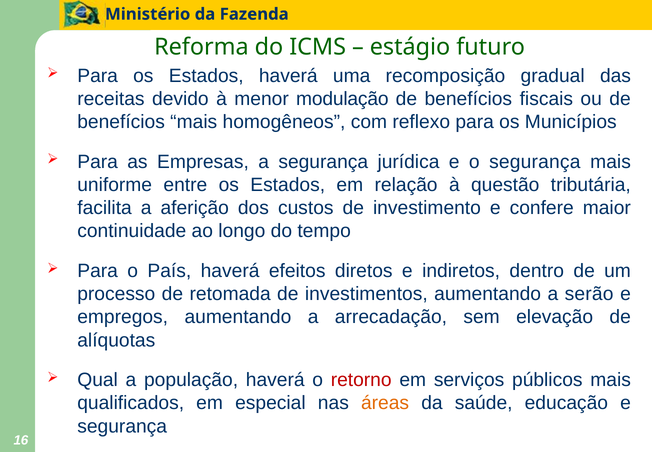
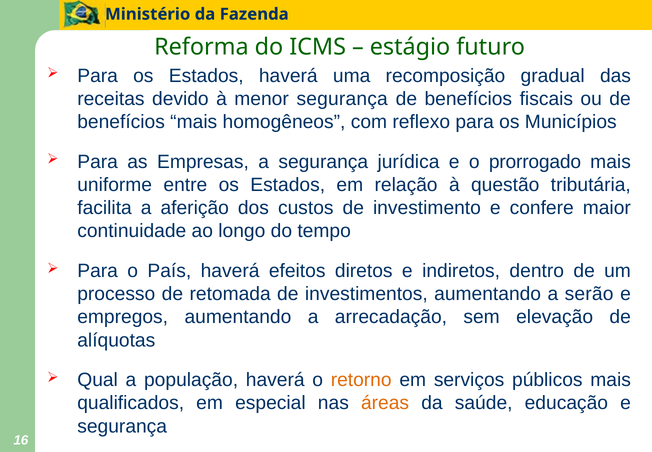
menor modulação: modulação -> segurança
o segurança: segurança -> prorrogado
retorno colour: red -> orange
